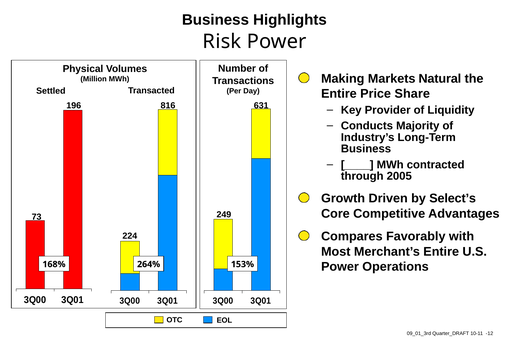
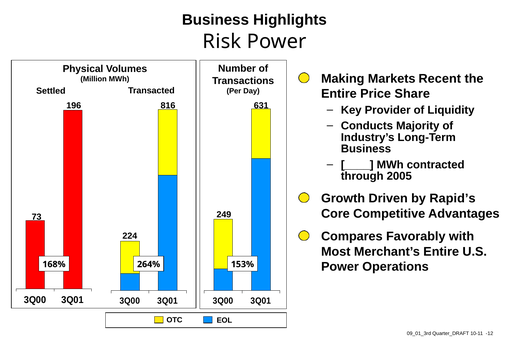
Natural: Natural -> Recent
Select’s: Select’s -> Rapid’s
